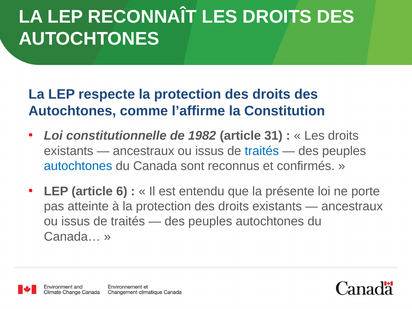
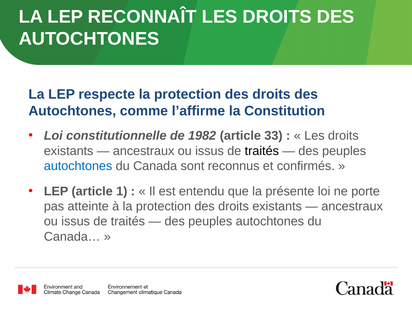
31: 31 -> 33
traités at (262, 151) colour: blue -> black
6: 6 -> 1
